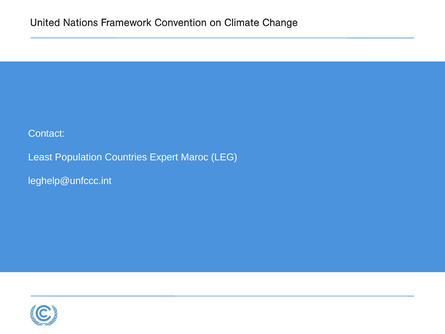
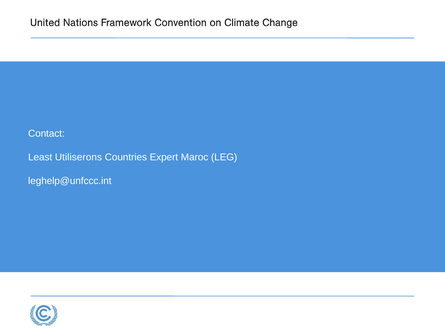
Population: Population -> Utiliserons
